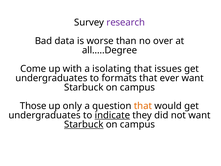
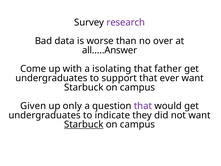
all…..Degree: all…..Degree -> all…..Answer
issues: issues -> father
formats: formats -> support
Those: Those -> Given
that at (143, 106) colour: orange -> purple
indicate underline: present -> none
